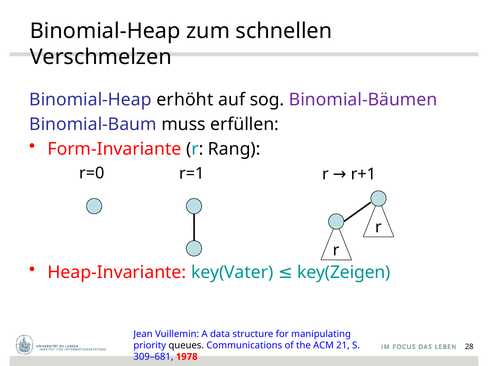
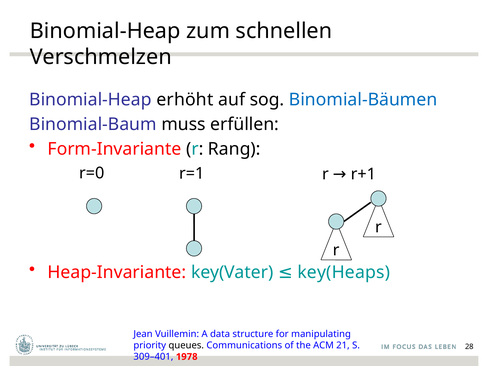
Binomial-Bäumen colour: purple -> blue
key(Zeigen: key(Zeigen -> key(Heaps
309–681: 309–681 -> 309–401
